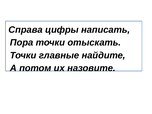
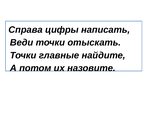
Пора: Пора -> Веди
